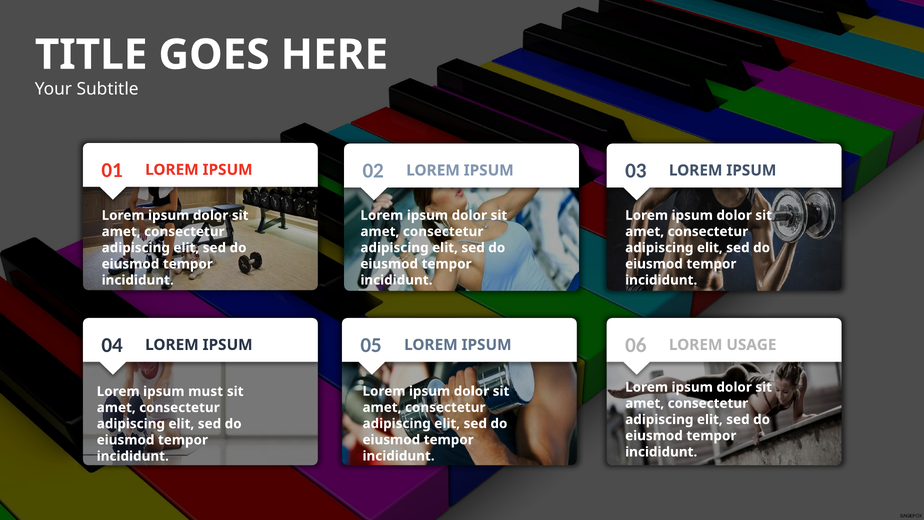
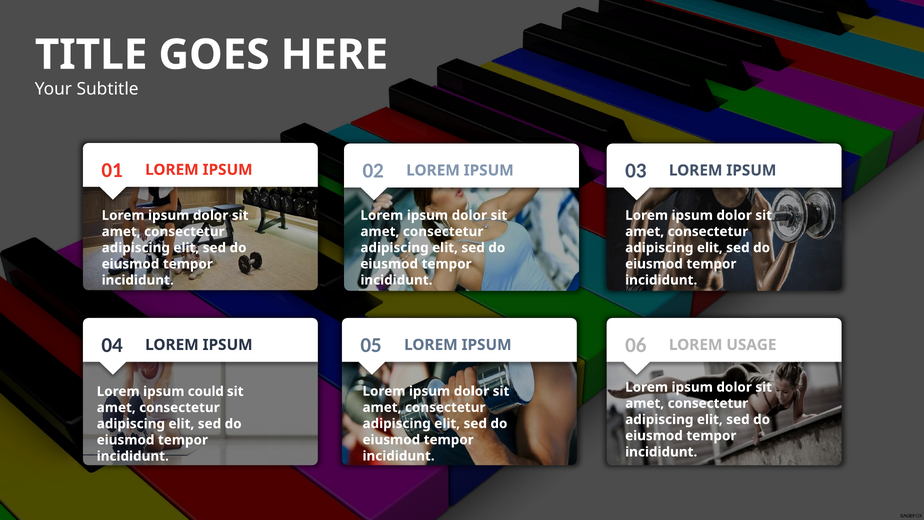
must: must -> could
